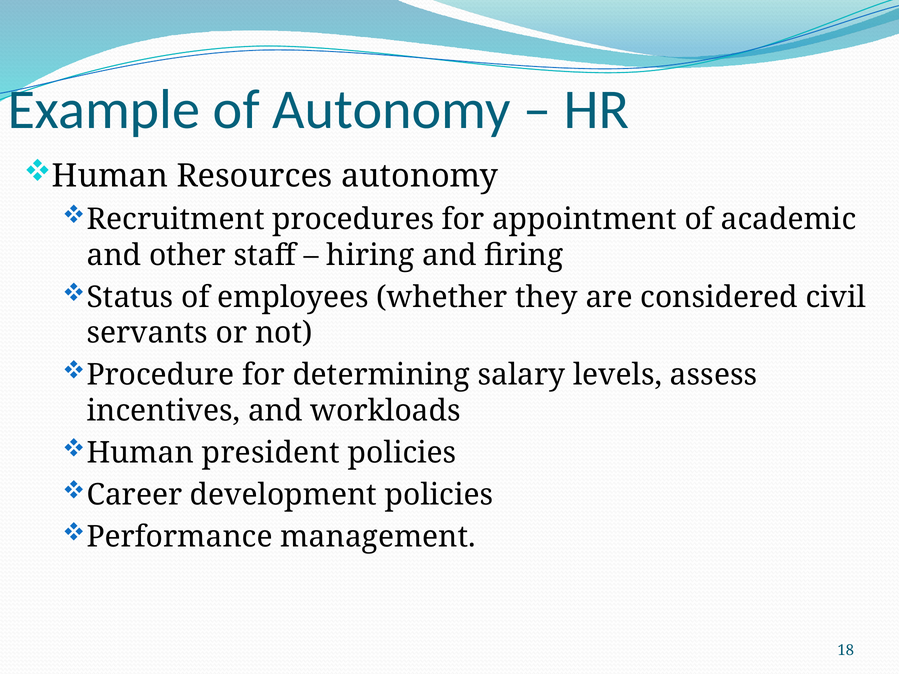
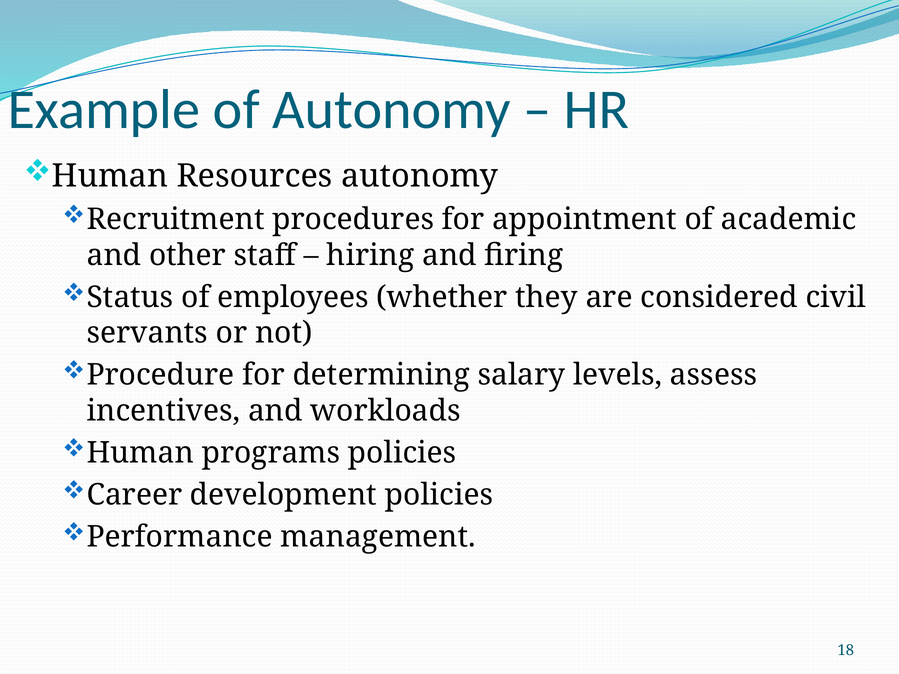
president: president -> programs
